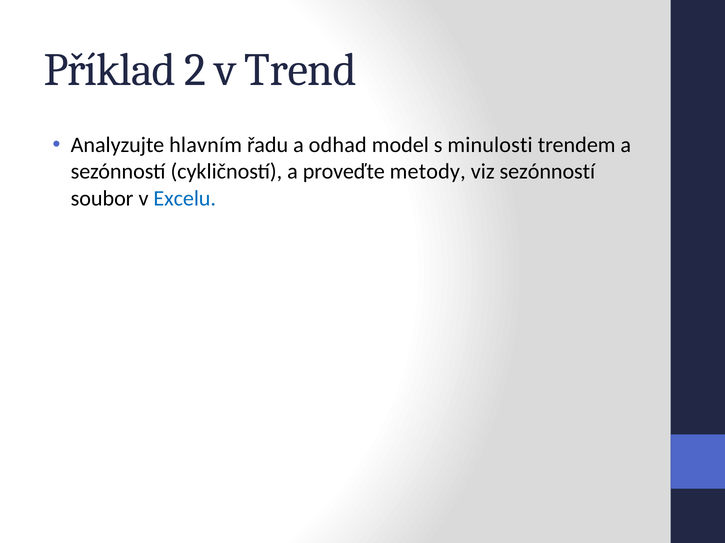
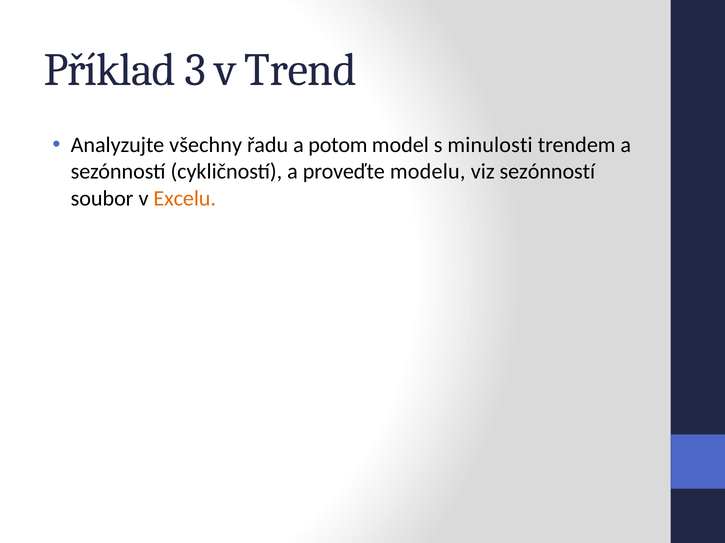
2: 2 -> 3
hlavním: hlavním -> všechny
odhad: odhad -> potom
metody: metody -> modelu
Excelu colour: blue -> orange
